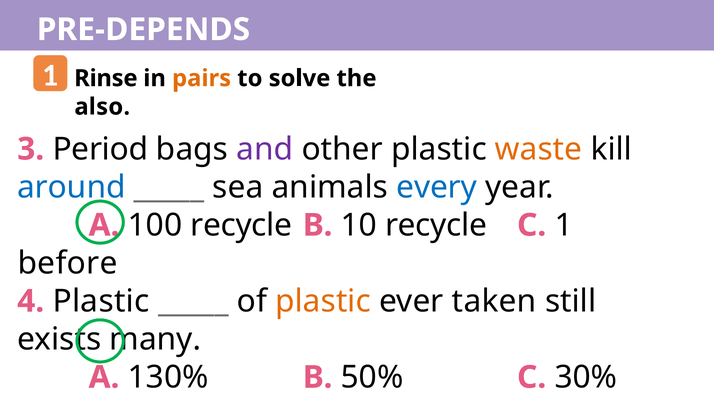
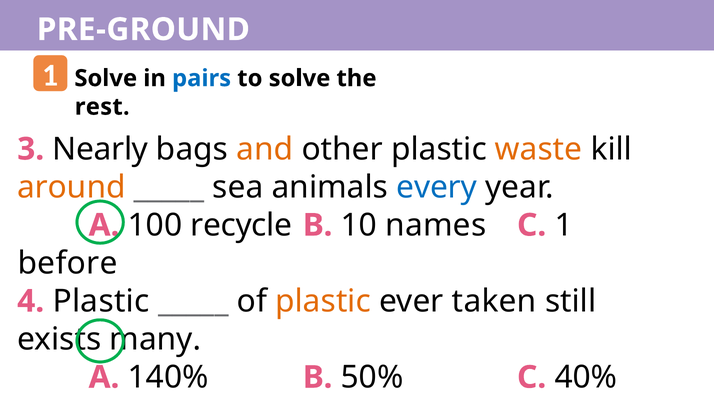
PRE-DEPENDS: PRE-DEPENDS -> PRE-GROUND
1 Rinse: Rinse -> Solve
pairs colour: orange -> blue
also: also -> rest
Period: Period -> Nearly
and colour: purple -> orange
around colour: blue -> orange
10 recycle: recycle -> names
130%: 130% -> 140%
30%: 30% -> 40%
